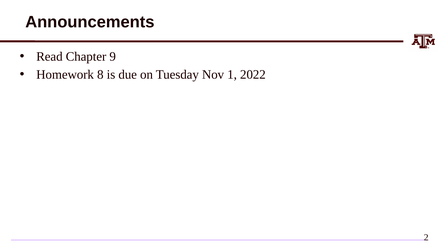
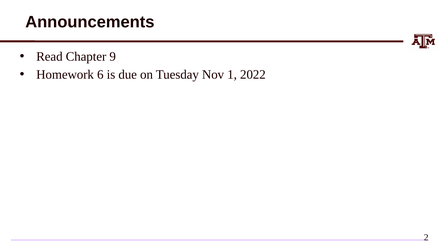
8: 8 -> 6
